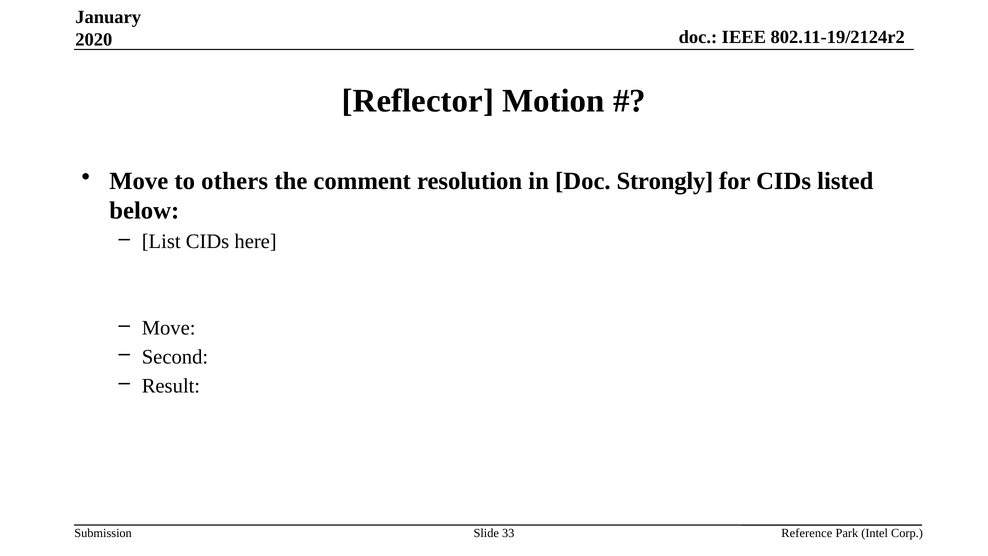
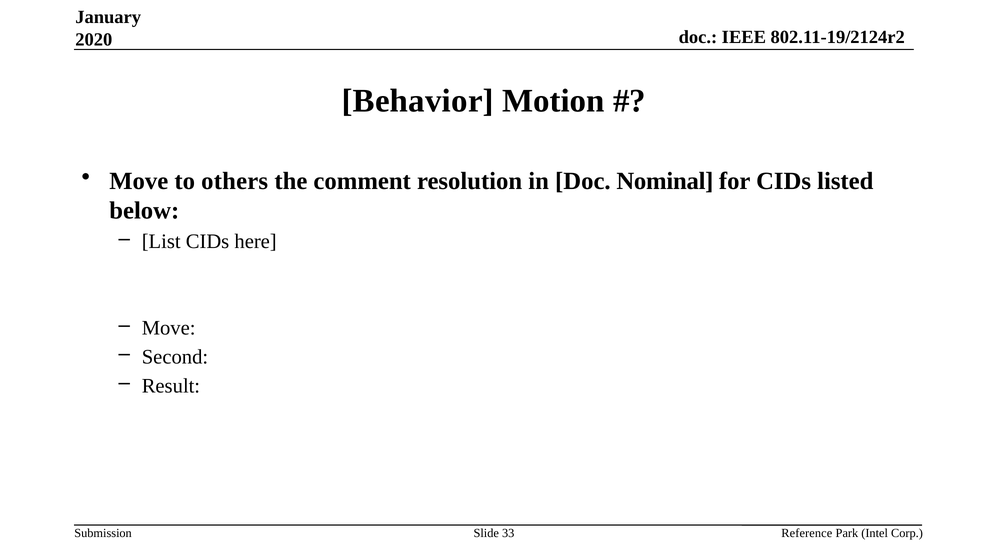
Reflector: Reflector -> Behavior
Strongly: Strongly -> Nominal
